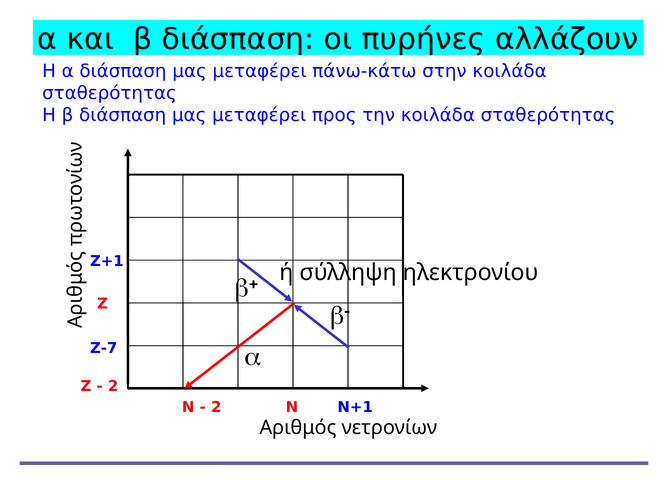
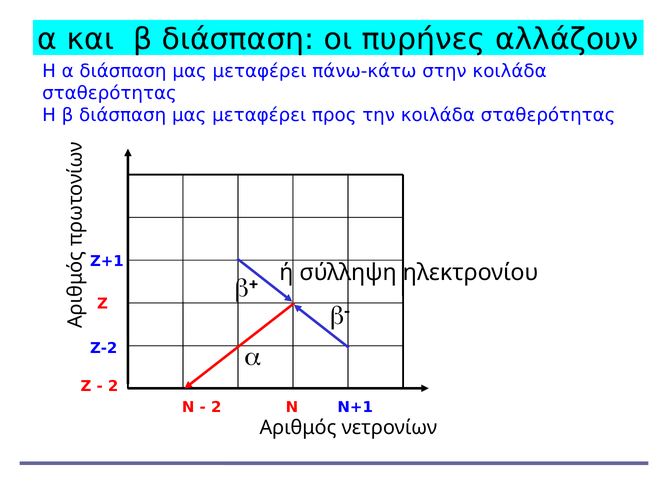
Z-7: Z-7 -> Z-2
